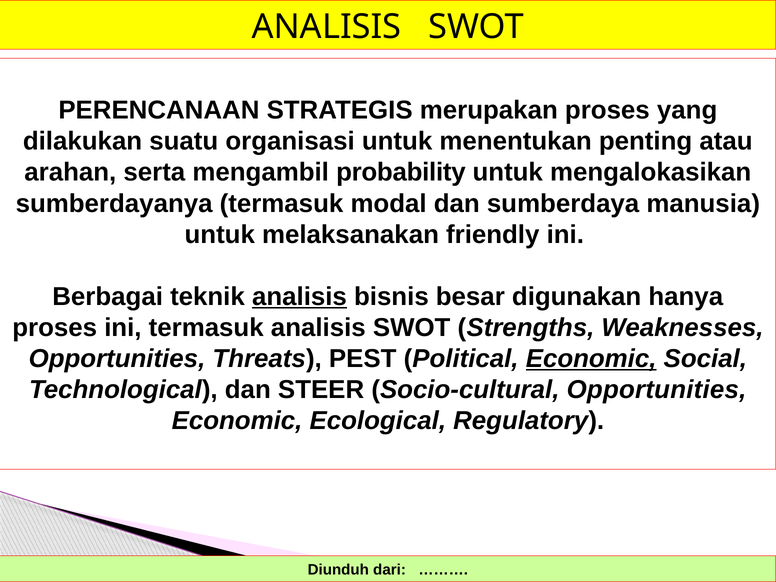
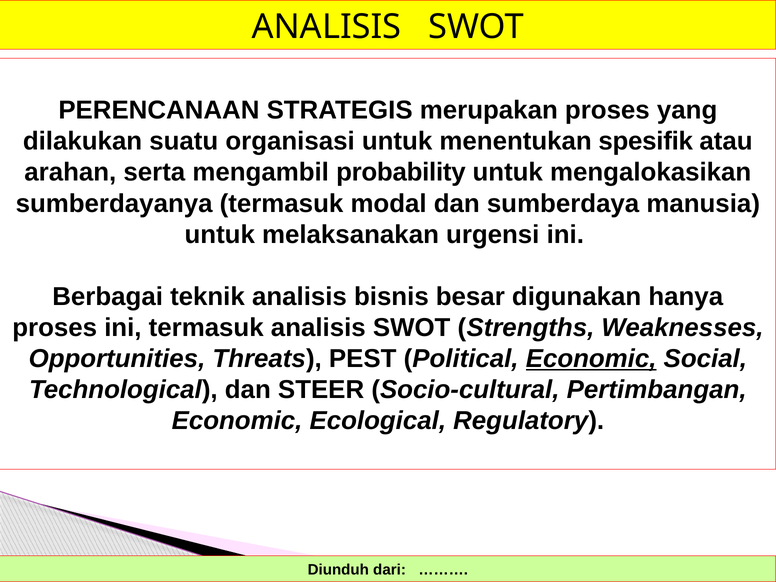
penting: penting -> spesifik
friendly: friendly -> urgensi
analisis at (299, 297) underline: present -> none
Socio-cultural Opportunities: Opportunities -> Pertimbangan
